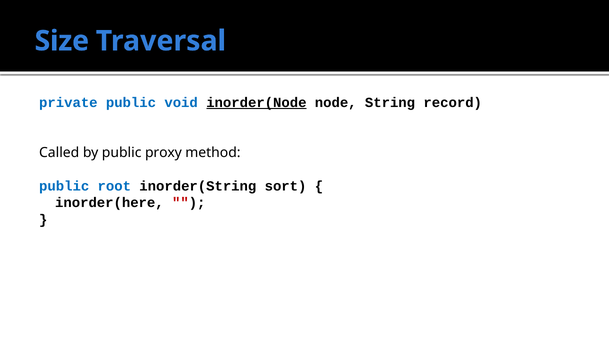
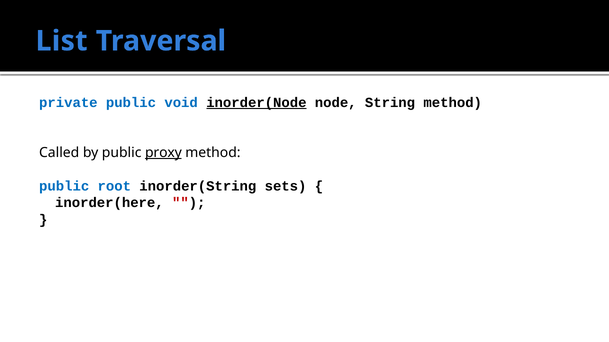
Size: Size -> List
String record: record -> method
proxy underline: none -> present
sort: sort -> sets
